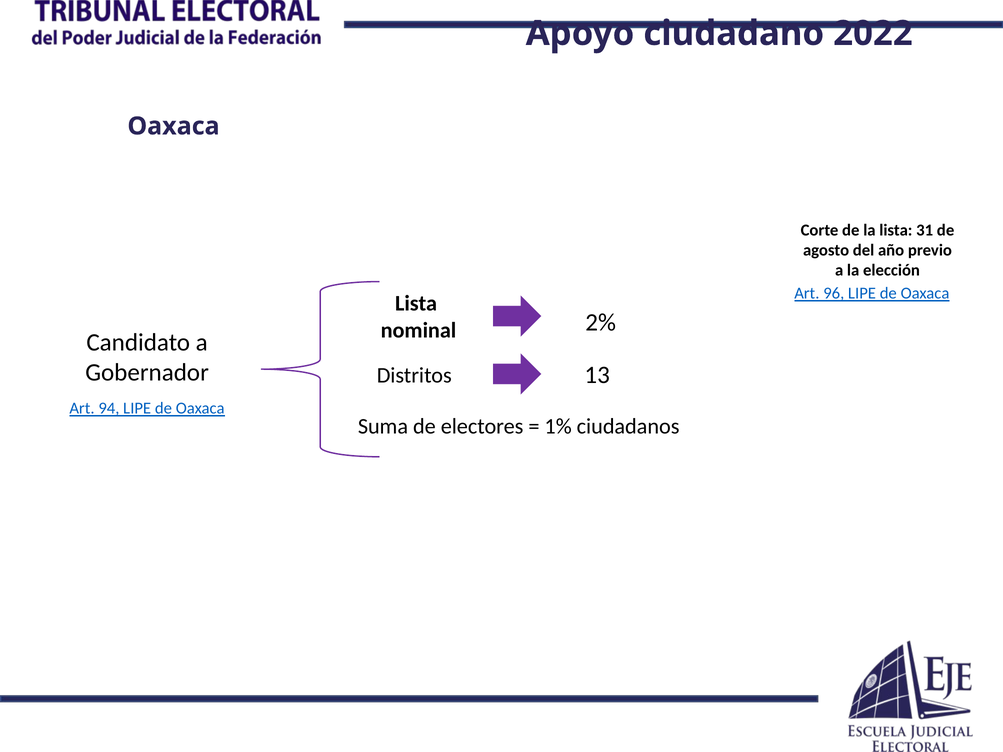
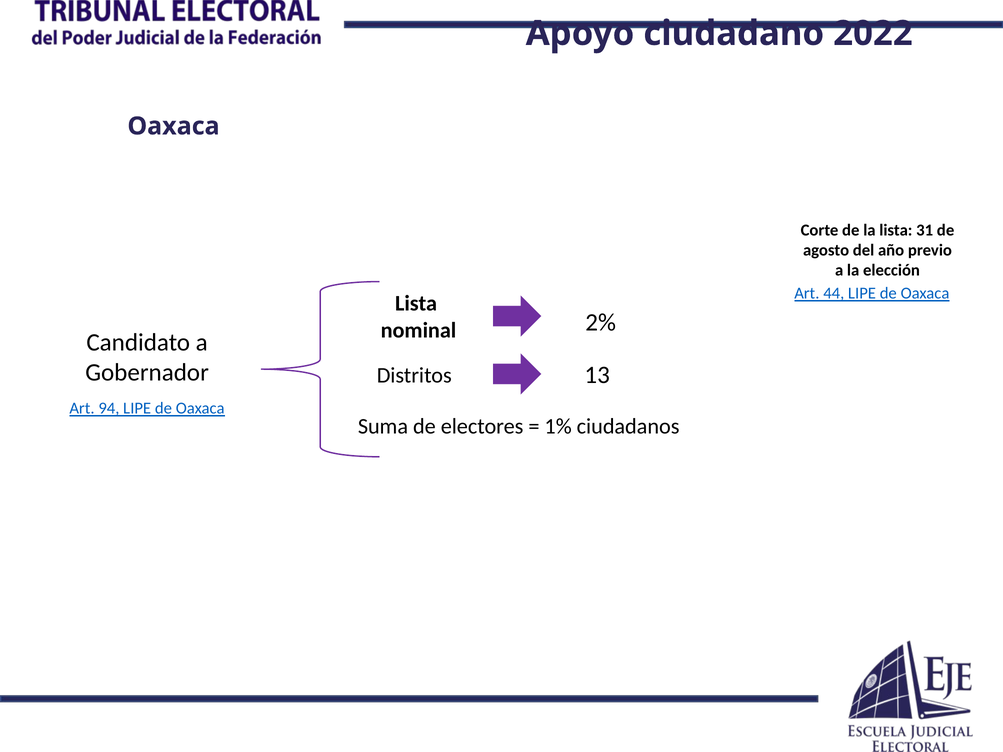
96: 96 -> 44
